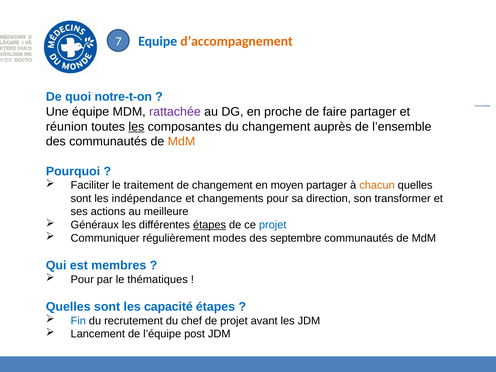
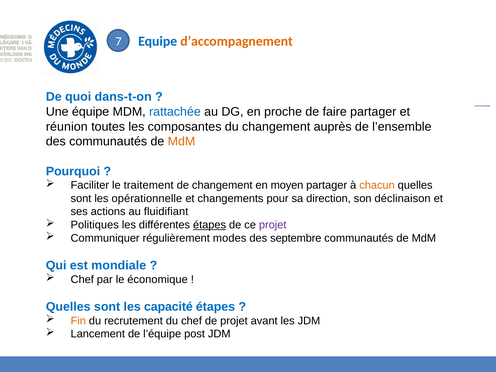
notre-t-on: notre-t-on -> dans-t-on
rattachée colour: purple -> blue
les at (136, 127) underline: present -> none
indépendance: indépendance -> opérationnelle
transformer: transformer -> déclinaison
meilleure: meilleure -> fluidifiant
Généraux: Généraux -> Politiques
projet at (273, 225) colour: blue -> purple
membres: membres -> mondiale
Pour at (82, 279): Pour -> Chef
thématiques: thématiques -> économique
Fin colour: blue -> orange
